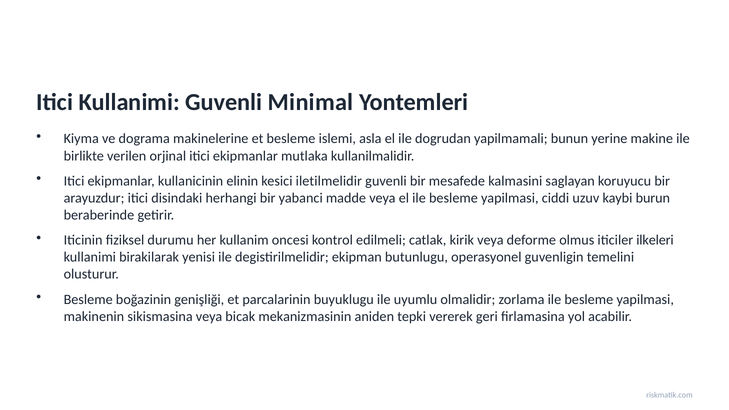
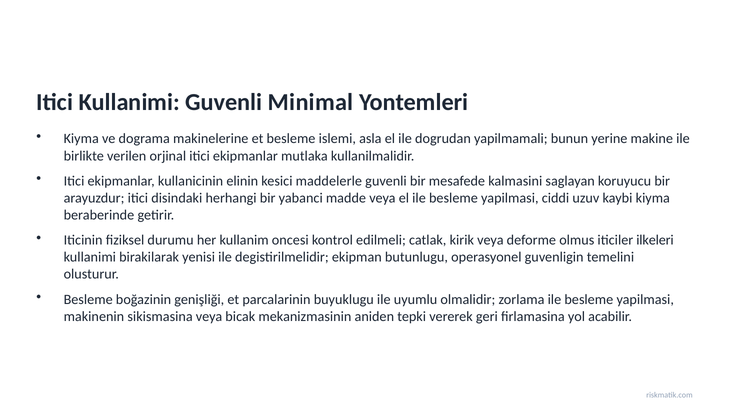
iletilmelidir: iletilmelidir -> maddelerle
kaybi burun: burun -> kiyma
